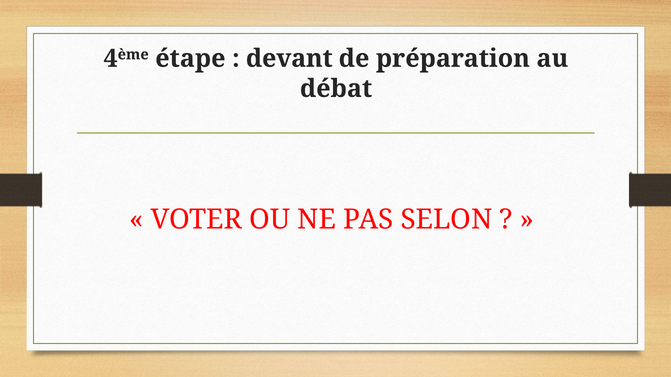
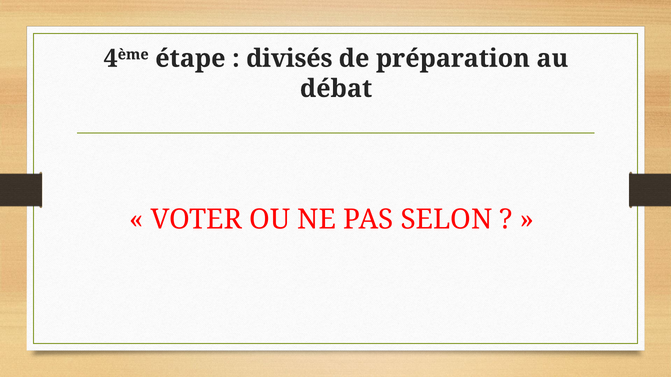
devant: devant -> divisés
